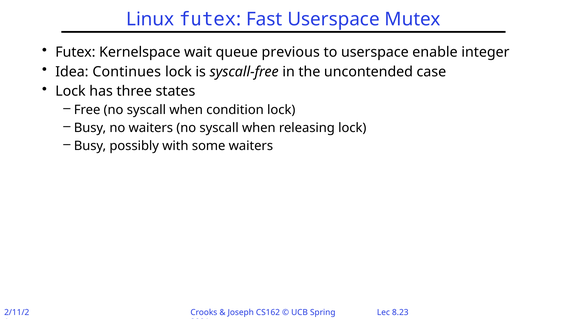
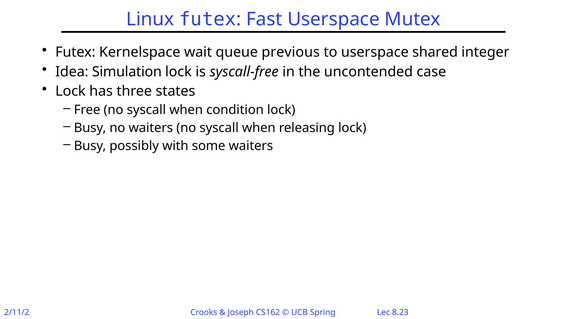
enable: enable -> shared
Continues: Continues -> Simulation
